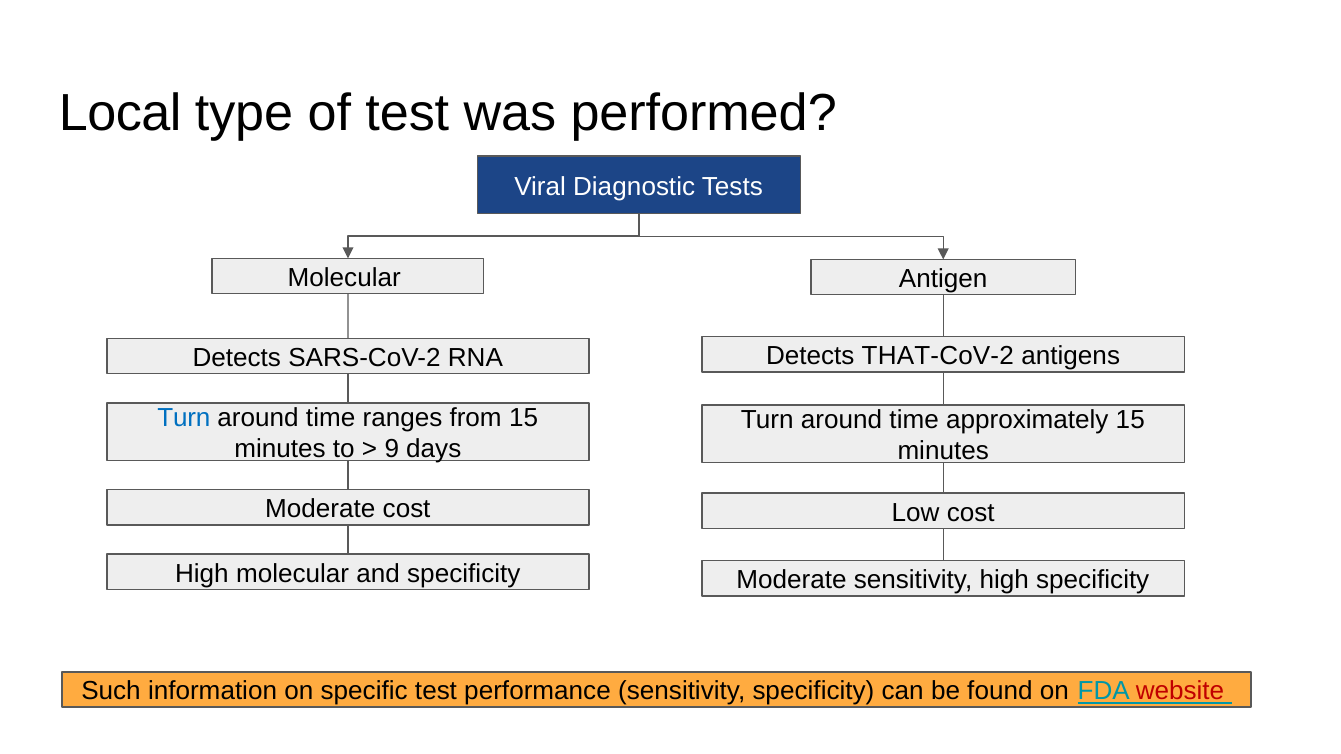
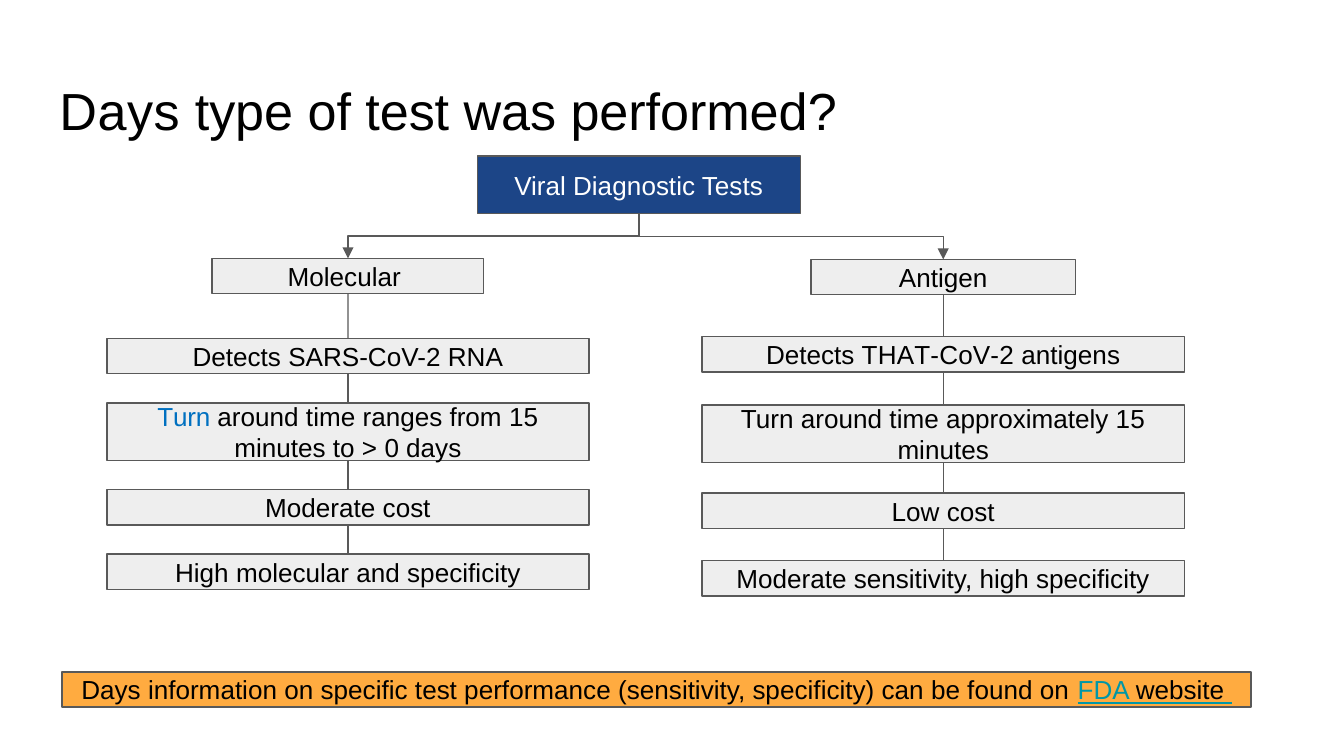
Local at (120, 114): Local -> Days
9: 9 -> 0
Such at (111, 692): Such -> Days
website colour: red -> black
